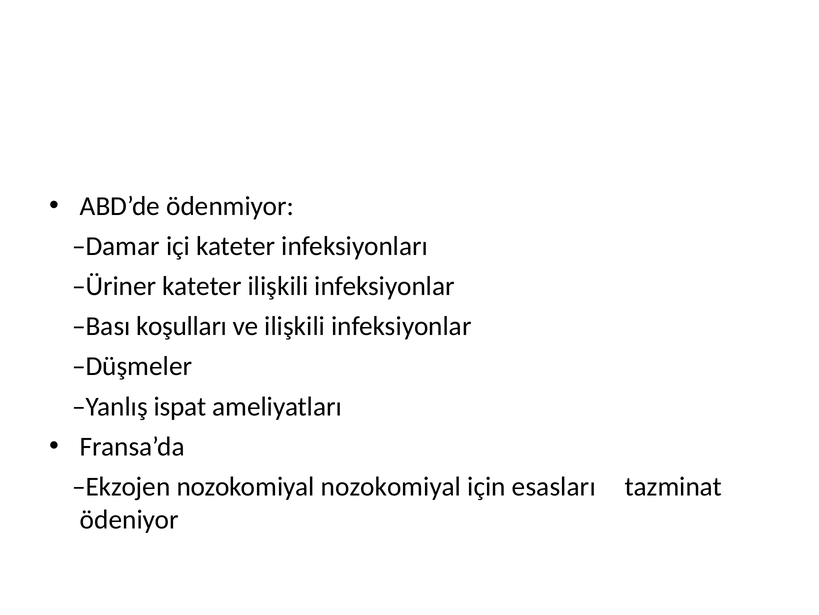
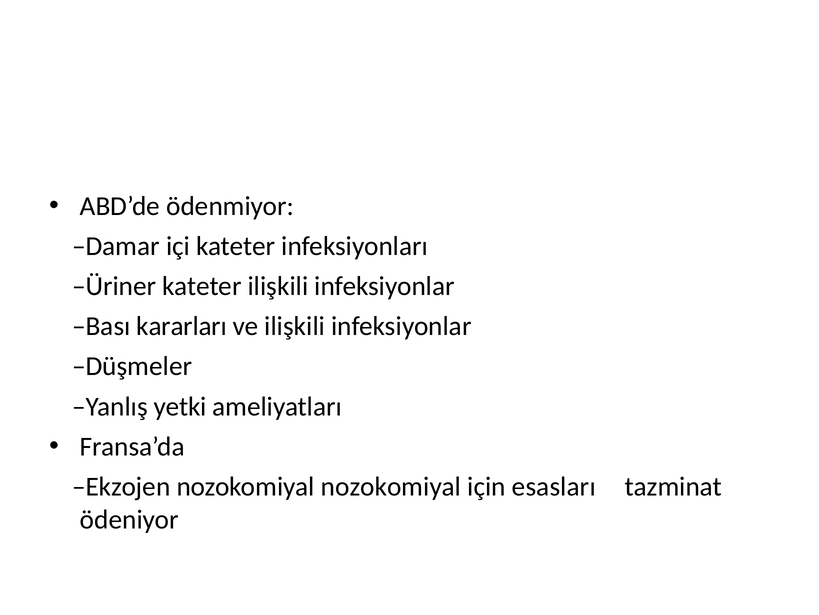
koşulları: koşulları -> kararları
ispat: ispat -> yetki
